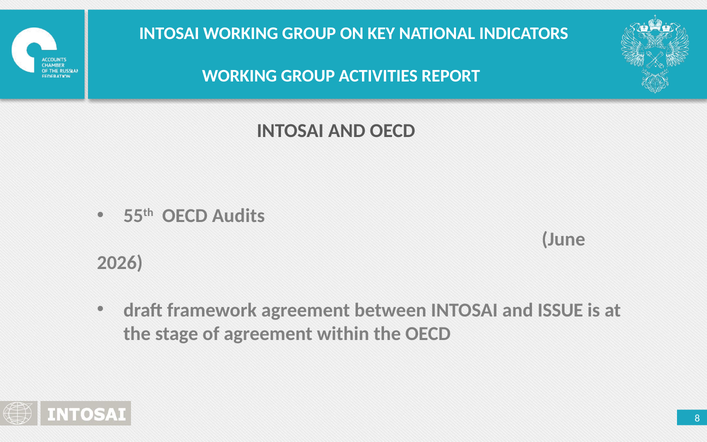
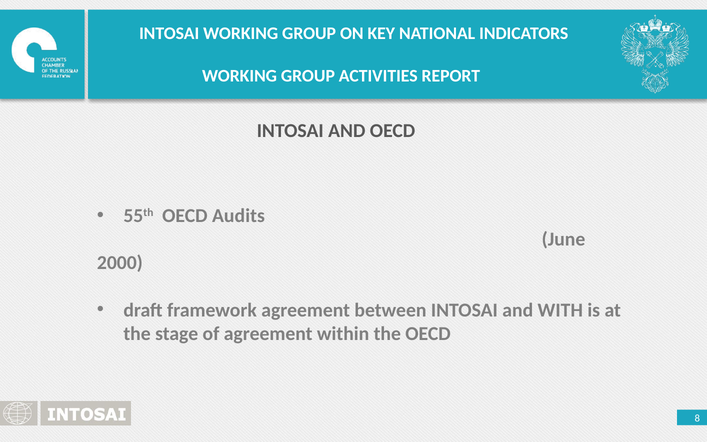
2026: 2026 -> 2000
ISSUE: ISSUE -> WITH
